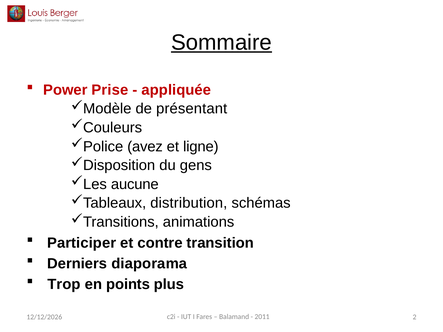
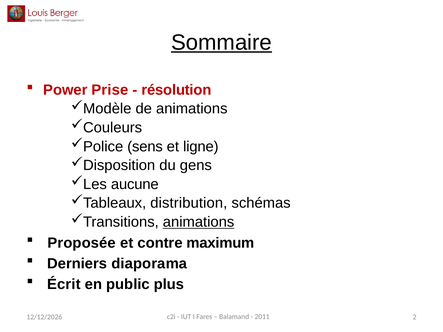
appliquée: appliquée -> résolution
de présentant: présentant -> animations
avez: avez -> sens
animations at (199, 222) underline: none -> present
Participer: Participer -> Proposée
transition: transition -> maximum
Trop: Trop -> Écrit
points: points -> public
